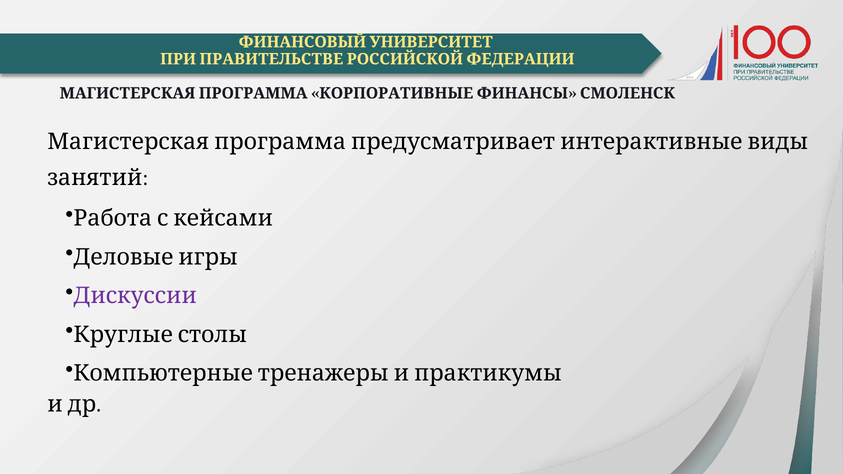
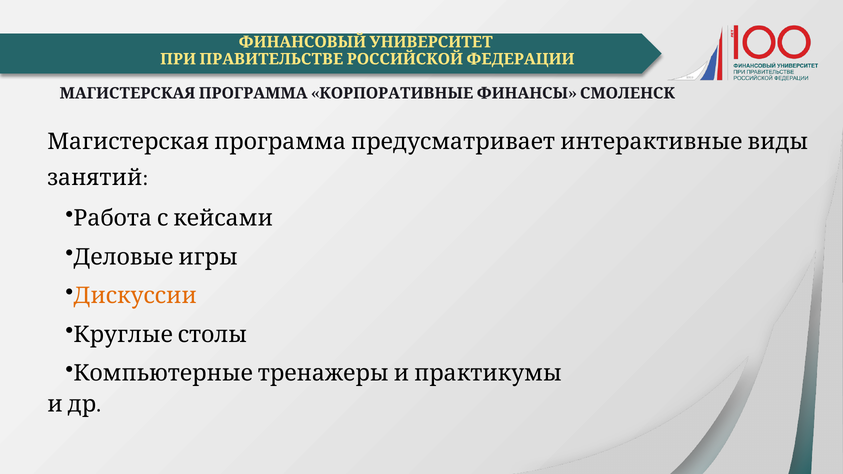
Дискуссии colour: purple -> orange
